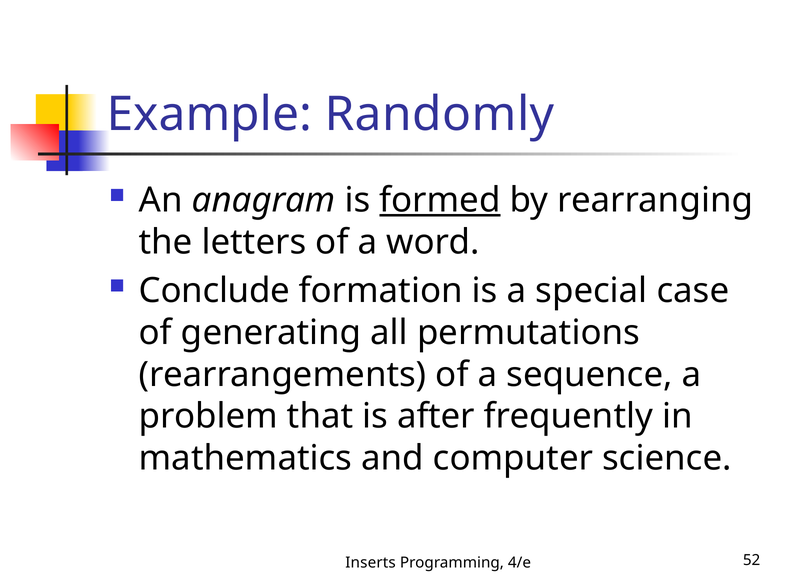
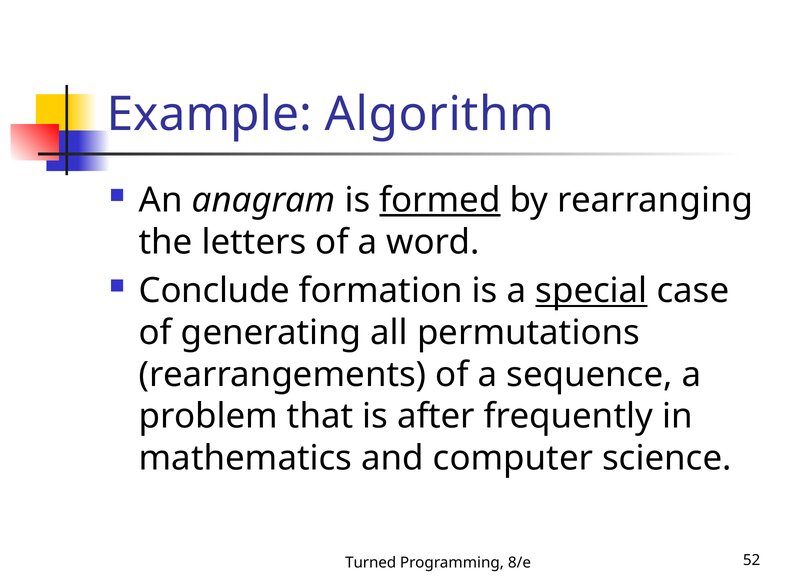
Randomly: Randomly -> Algorithm
special underline: none -> present
Inserts: Inserts -> Turned
4/e: 4/e -> 8/e
